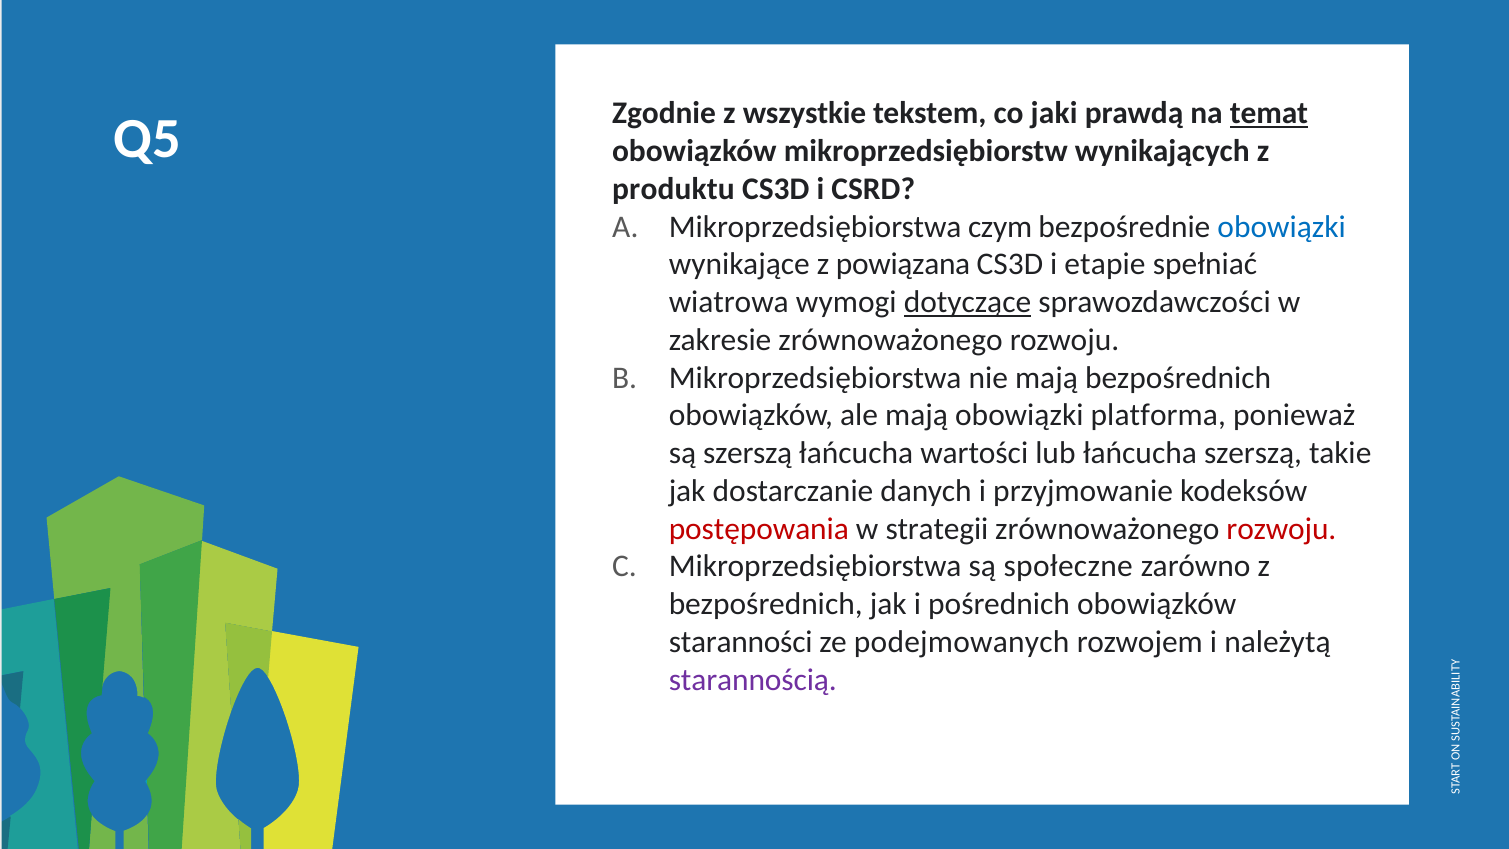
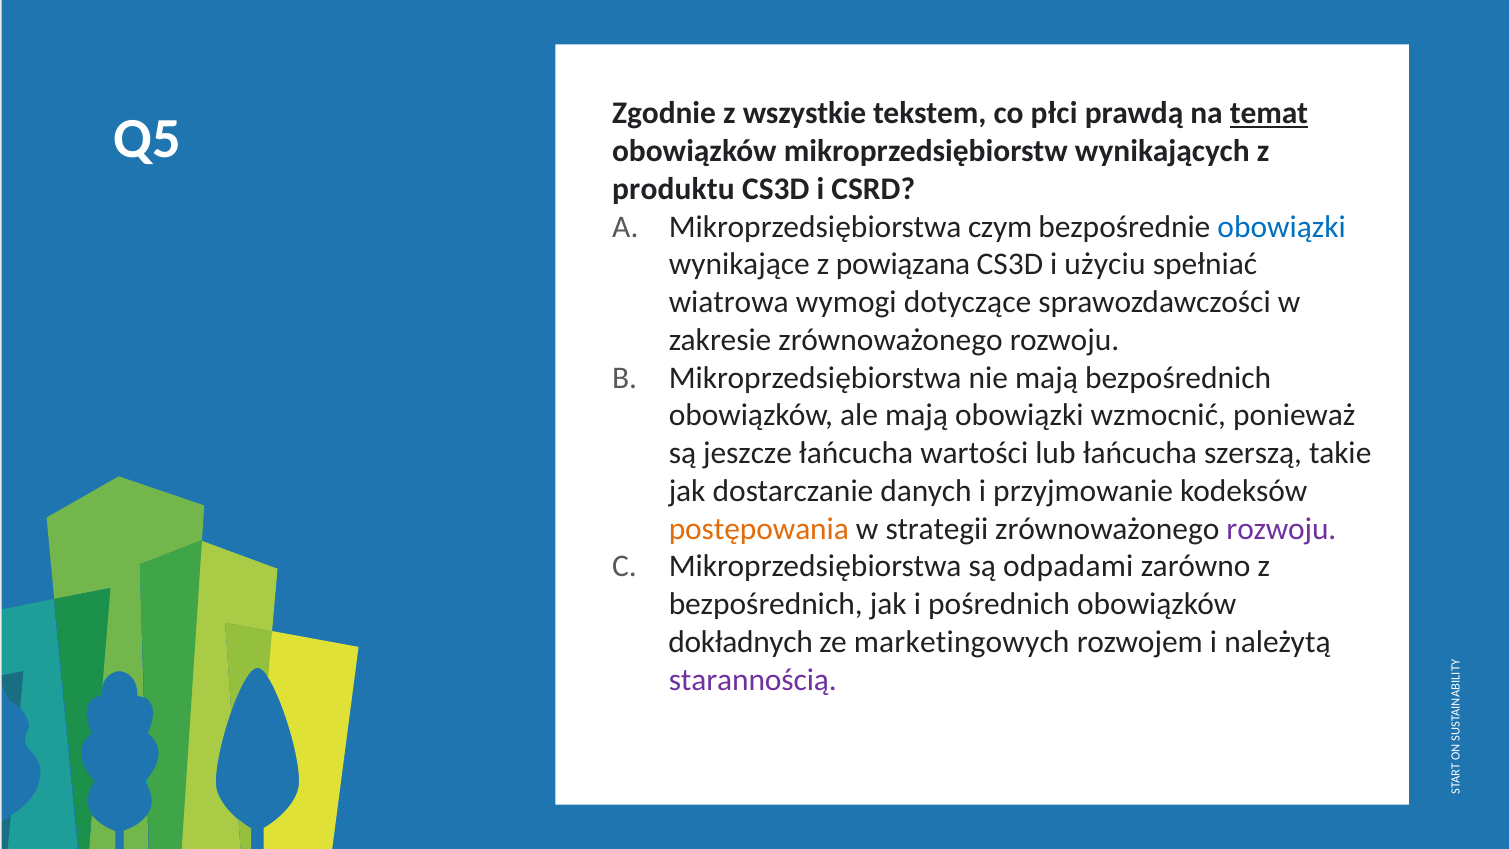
jaki: jaki -> płci
etapie: etapie -> użyciu
dotyczące underline: present -> none
platforma: platforma -> wzmocnić
są szerszą: szerszą -> jeszcze
postępowania colour: red -> orange
rozwoju at (1281, 529) colour: red -> purple
społeczne: społeczne -> odpadami
staranności: staranności -> dokładnych
podejmowanych: podejmowanych -> marketingowych
